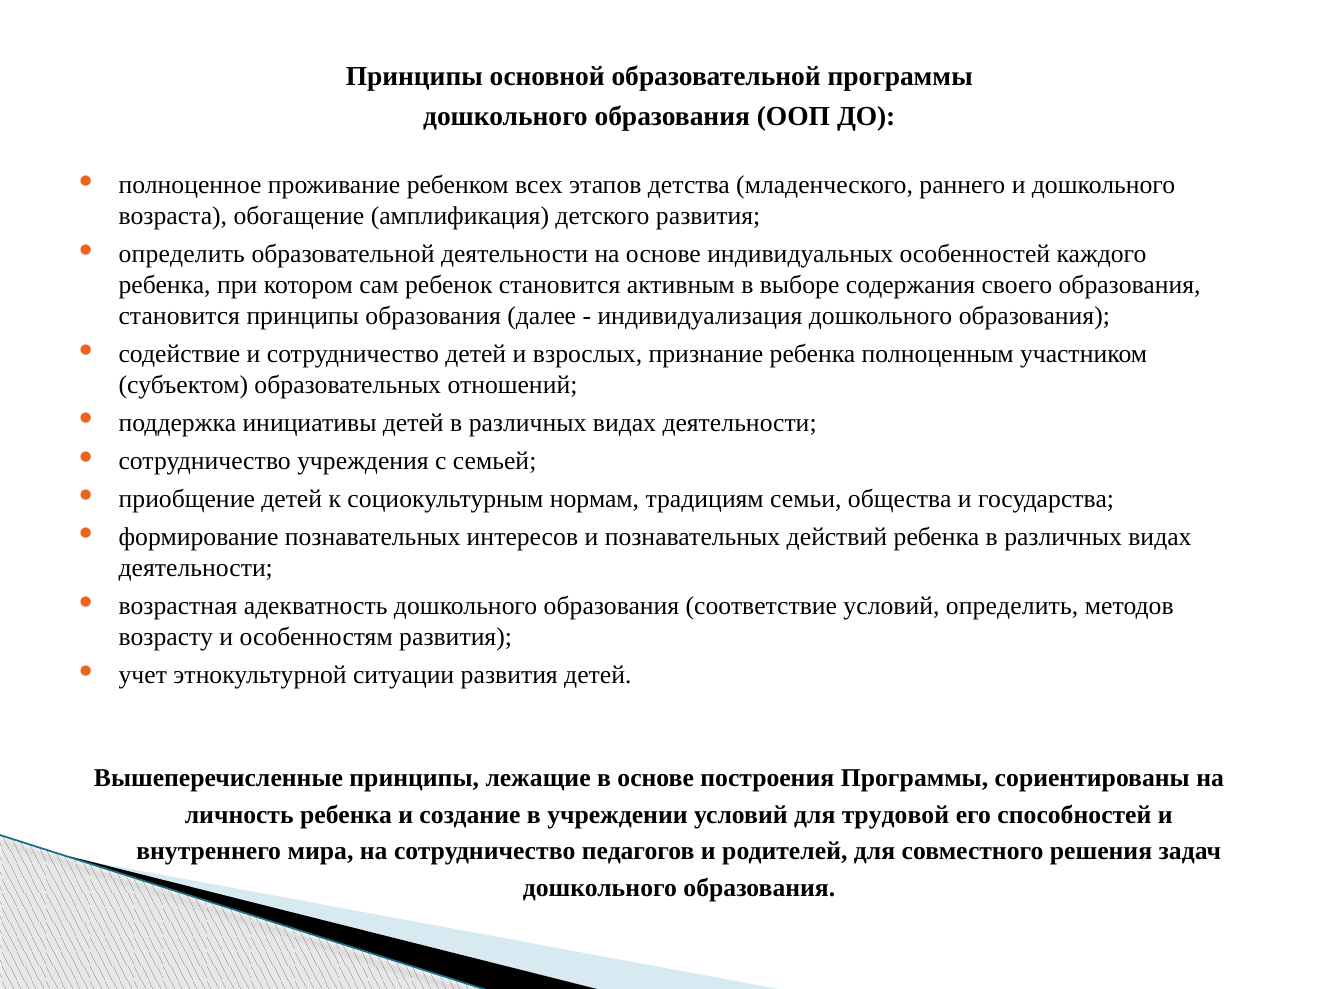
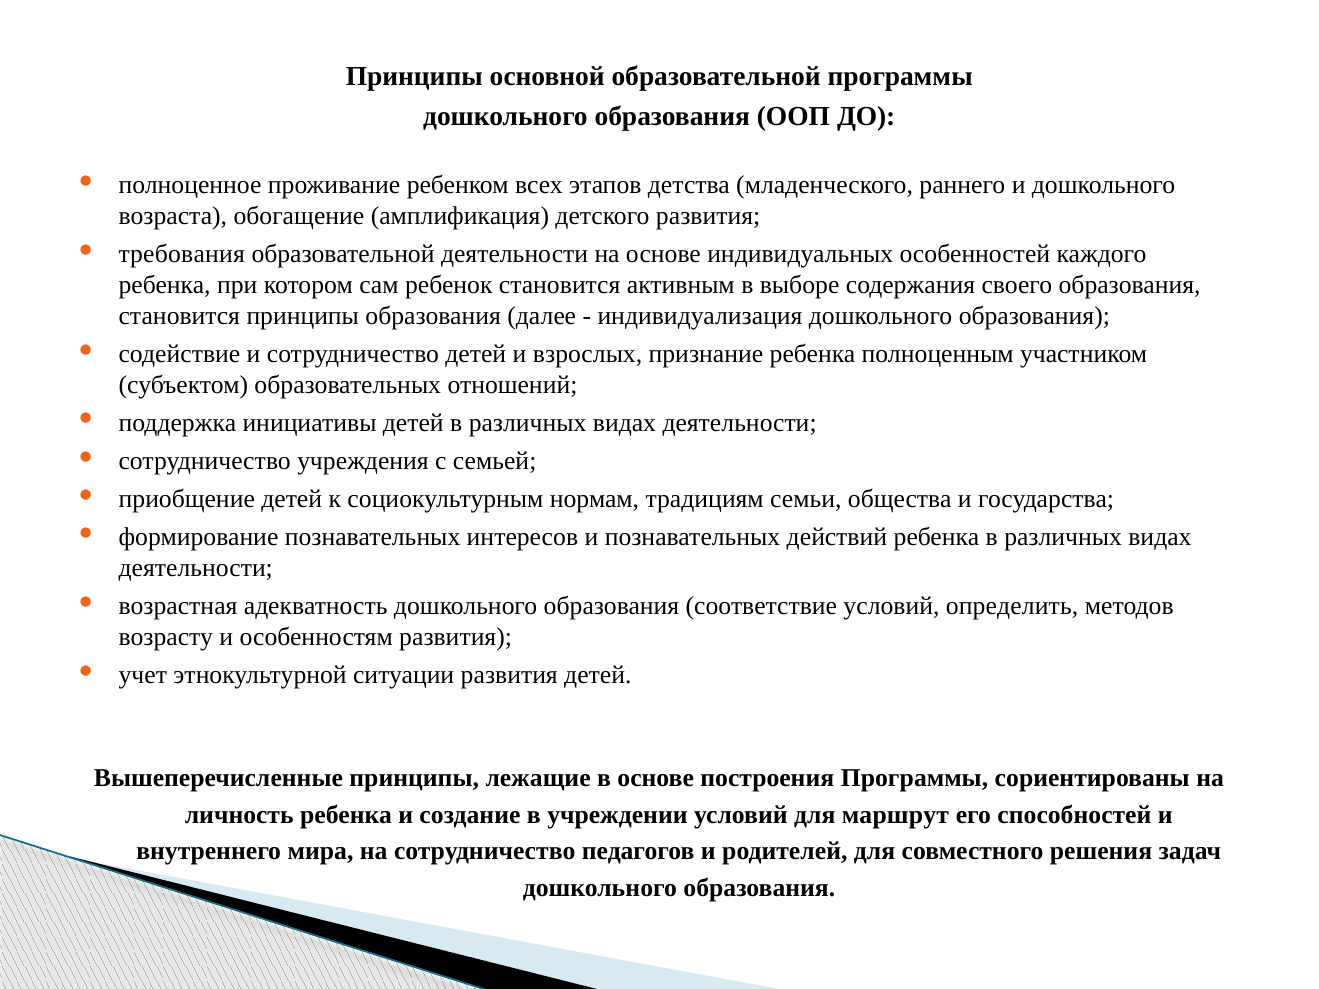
определить at (182, 254): определить -> требования
трудовой: трудовой -> маршрут
